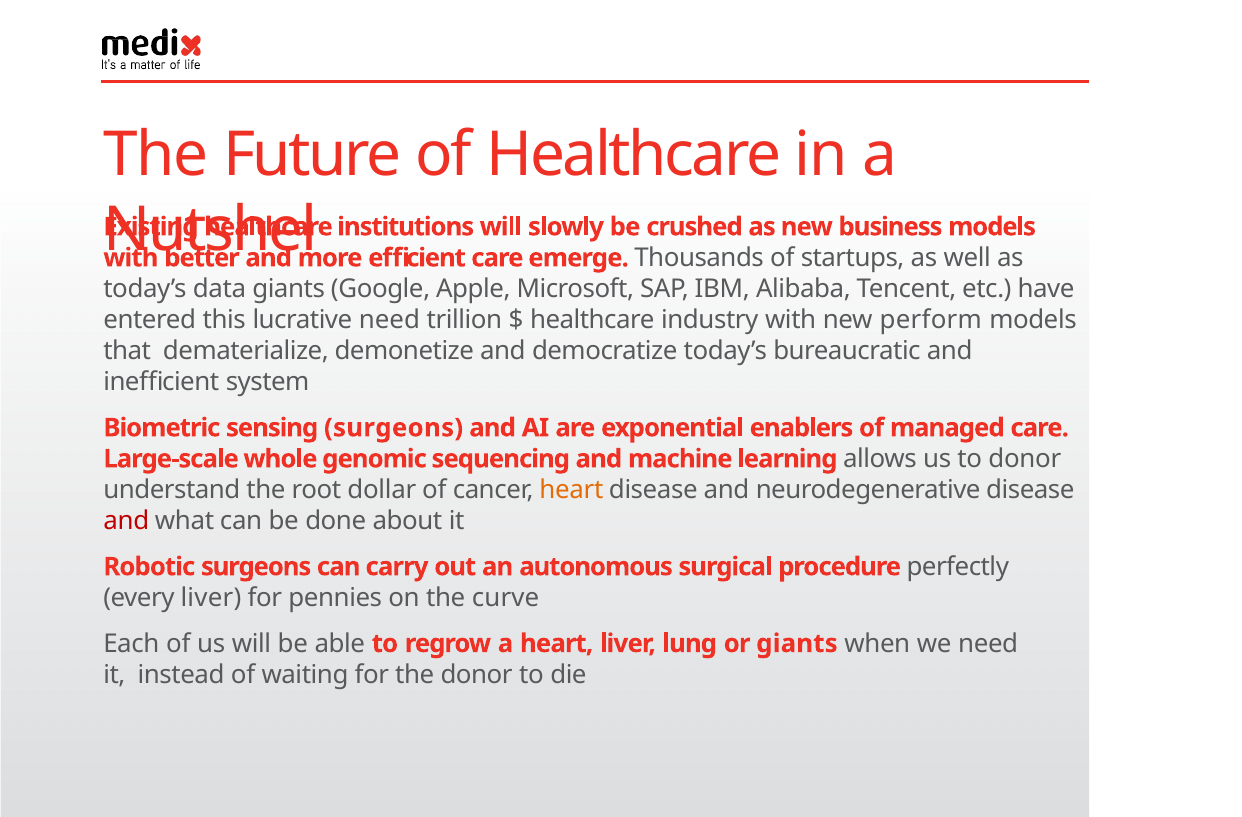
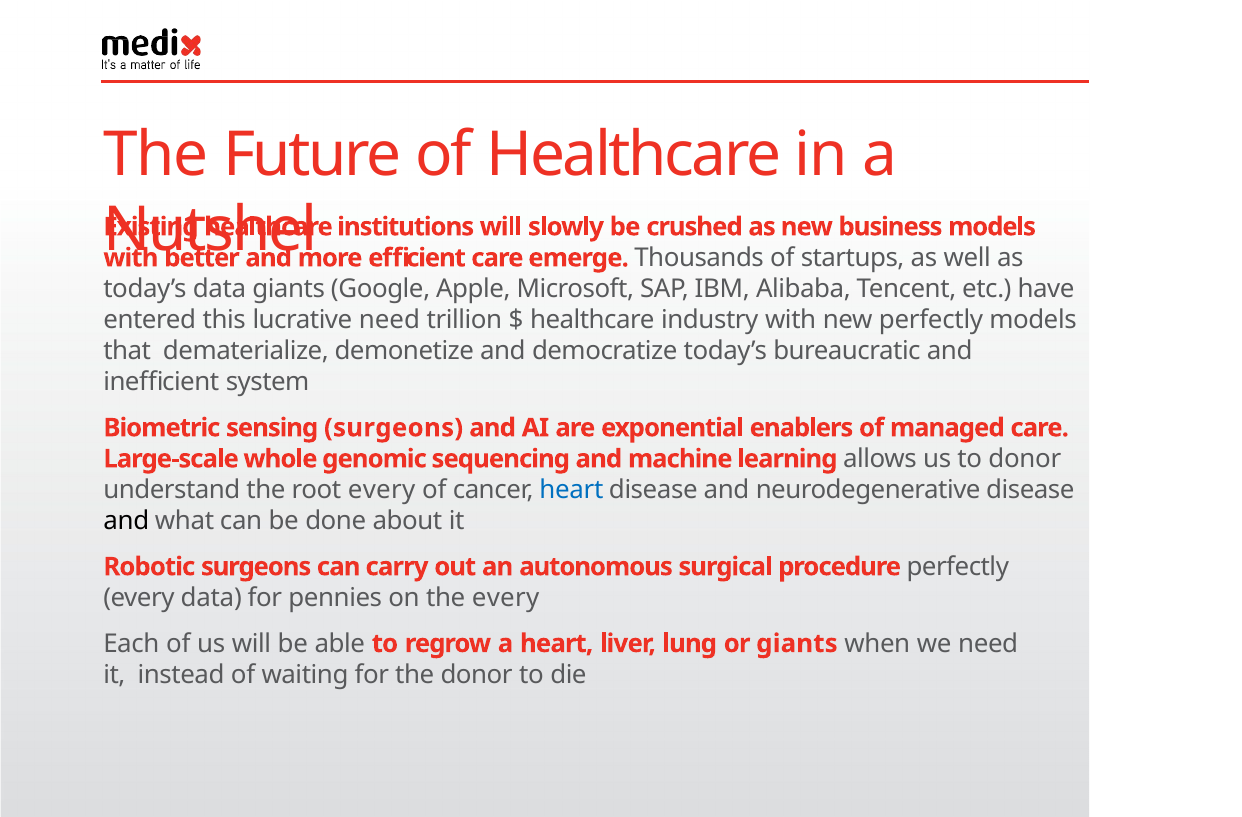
new perform: perform -> perfectly
root dollar: dollar -> every
heart at (571, 490) colour: orange -> blue
and at (126, 521) colour: red -> black
every liver: liver -> data
the curve: curve -> every
